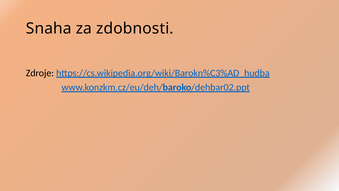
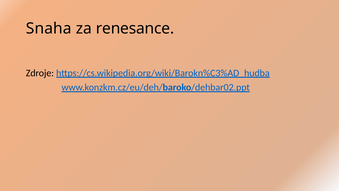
zdobnosti: zdobnosti -> renesance
